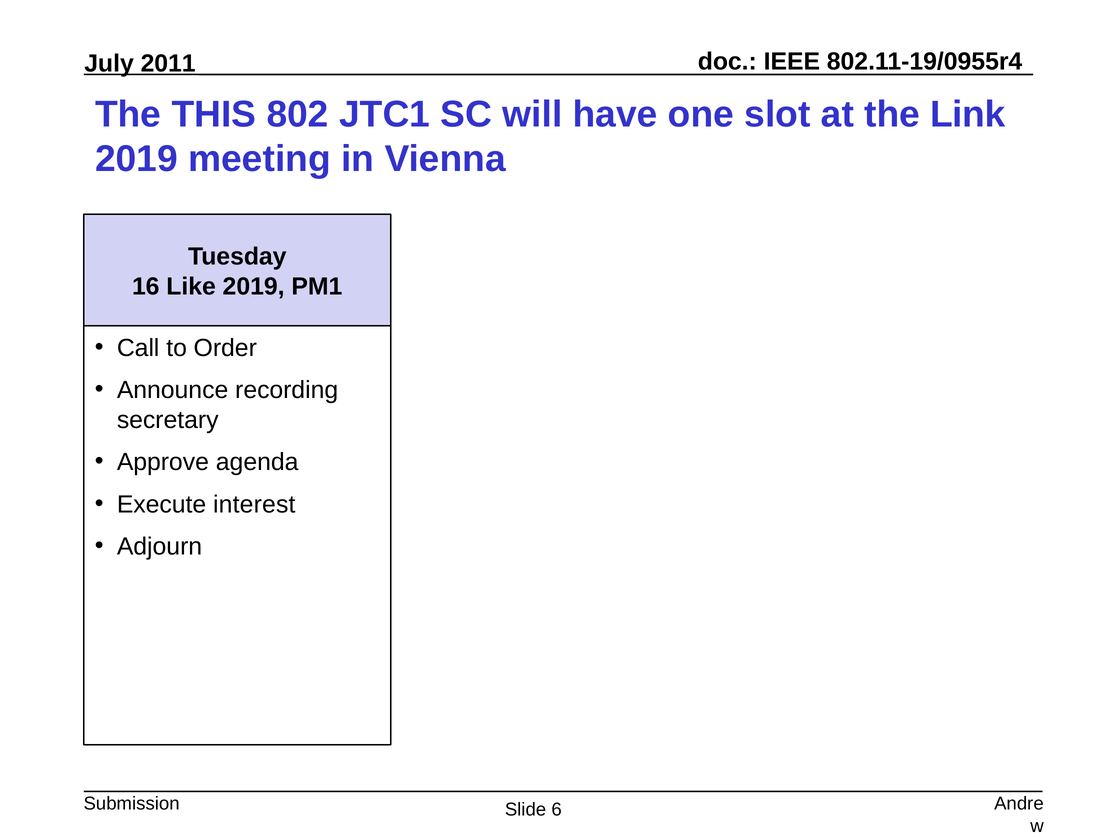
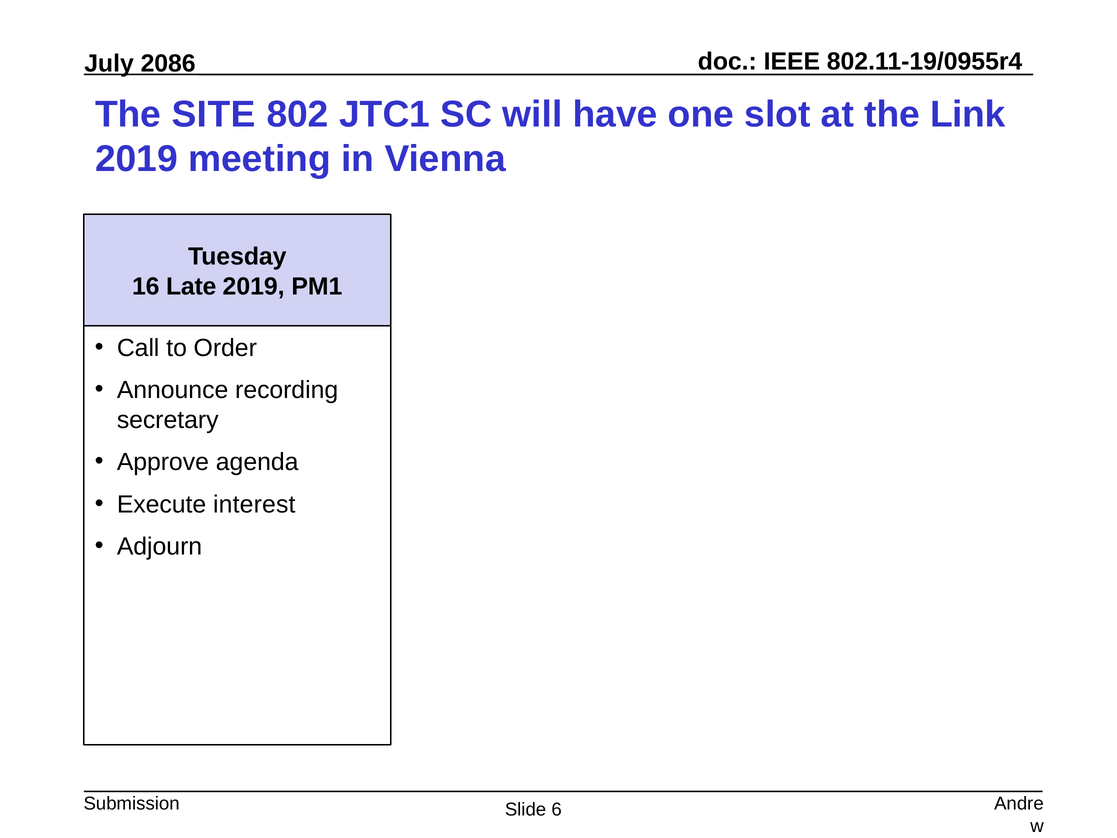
2011: 2011 -> 2086
THIS: THIS -> SITE
Like: Like -> Late
